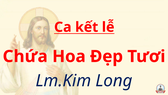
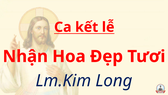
Chứa: Chứa -> Nhận
